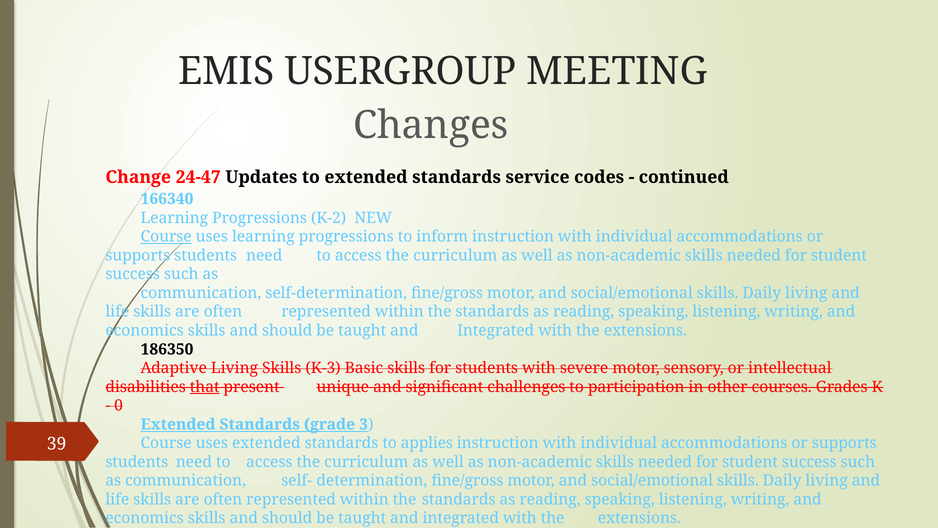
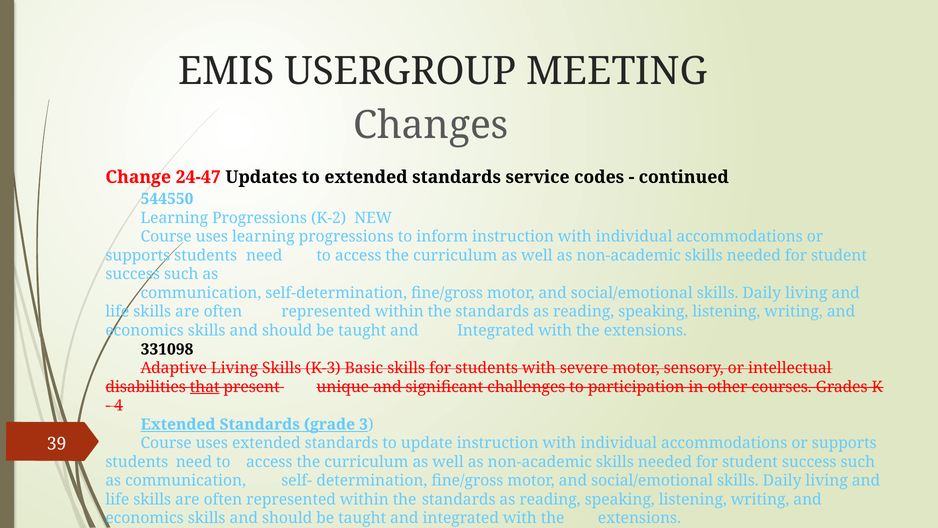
166340: 166340 -> 544550
Course at (166, 237) underline: present -> none
186350: 186350 -> 331098
0: 0 -> 4
applies: applies -> update
